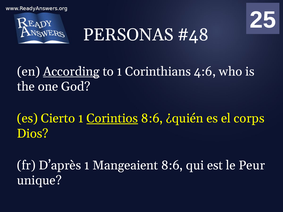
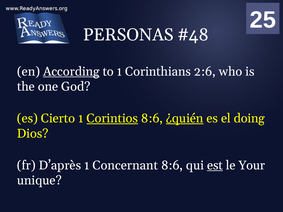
4:6: 4:6 -> 2:6
¿quién underline: none -> present
corps: corps -> doing
Mangeaient: Mangeaient -> Concernant
est underline: none -> present
Peur: Peur -> Your
